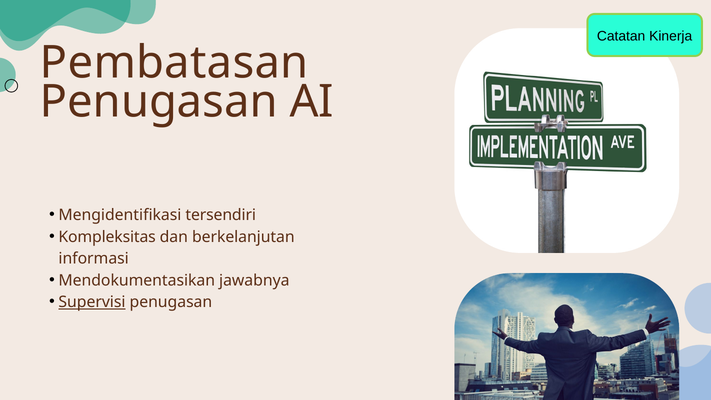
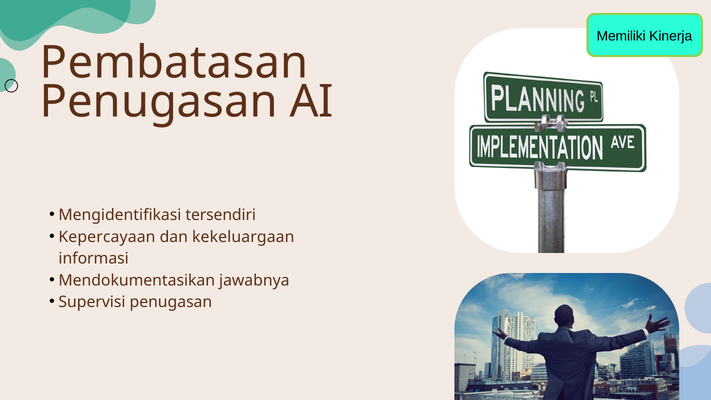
Catatan: Catatan -> Memiliki
Kompleksitas: Kompleksitas -> Kepercayaan
berkelanjutan: berkelanjutan -> kekeluargaan
Supervisi underline: present -> none
